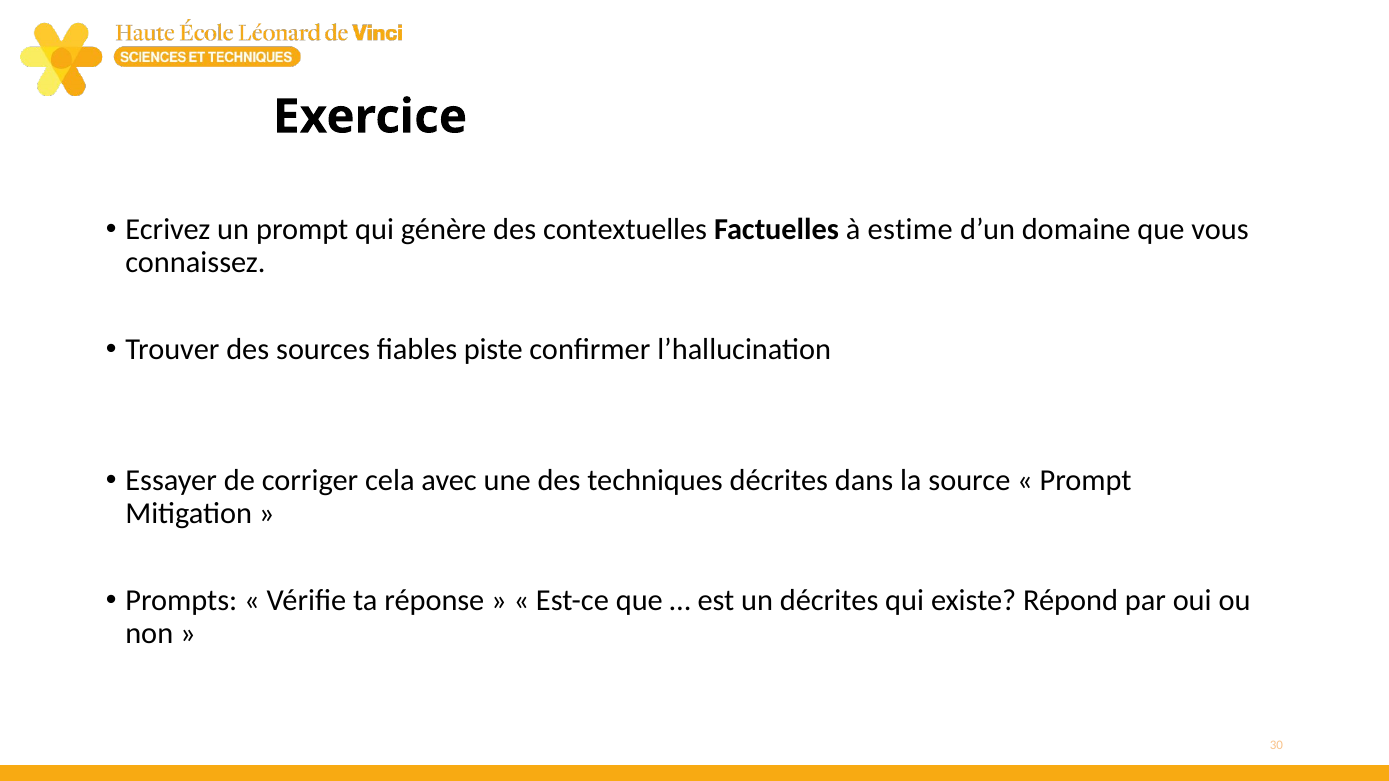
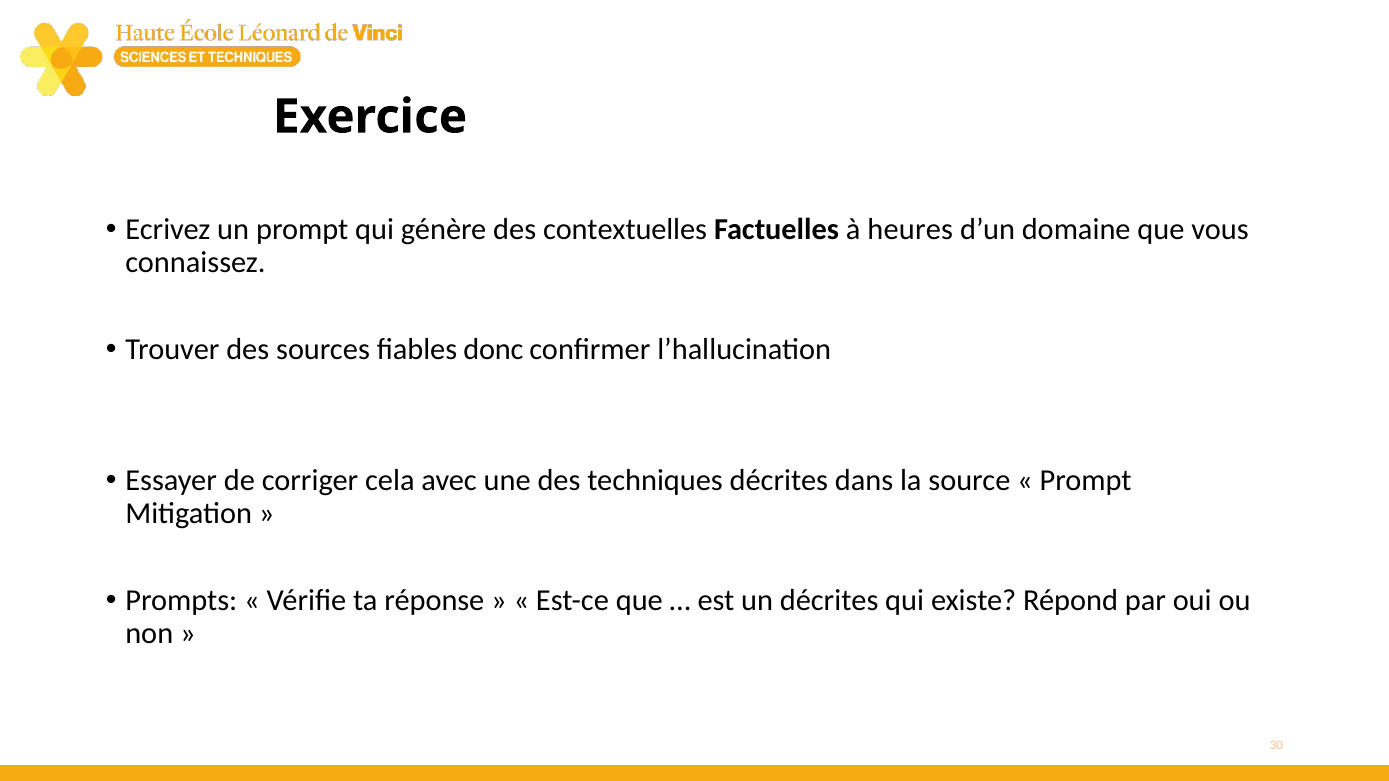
estime: estime -> heures
piste: piste -> donc
